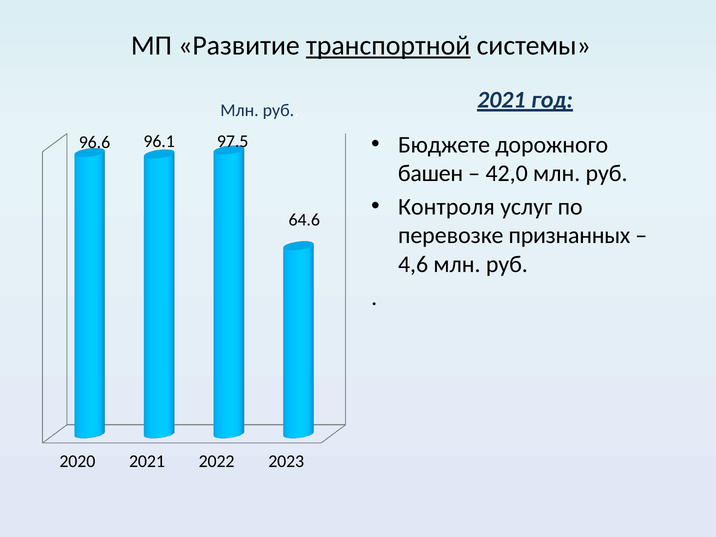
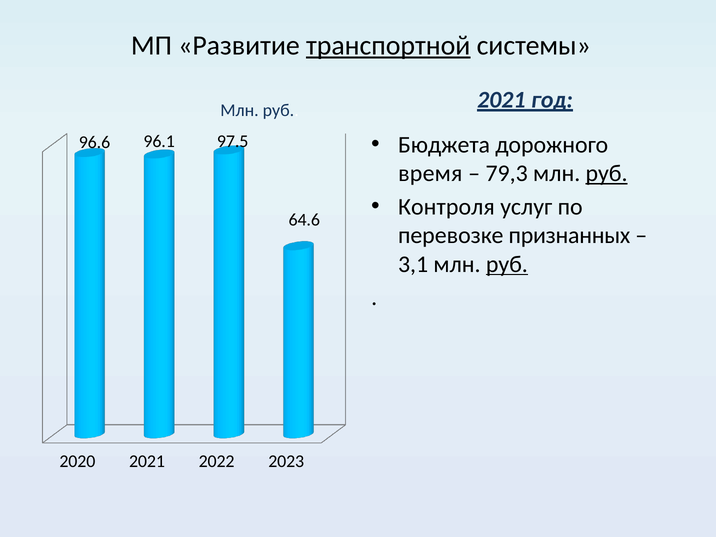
Бюджете: Бюджете -> Бюджета
башен: башен -> время
42,0: 42,0 -> 79,3
руб at (607, 174) underline: none -> present
4,6: 4,6 -> 3,1
руб at (507, 264) underline: none -> present
